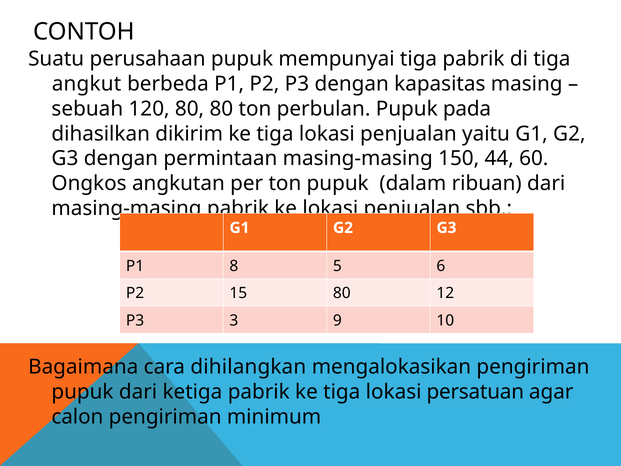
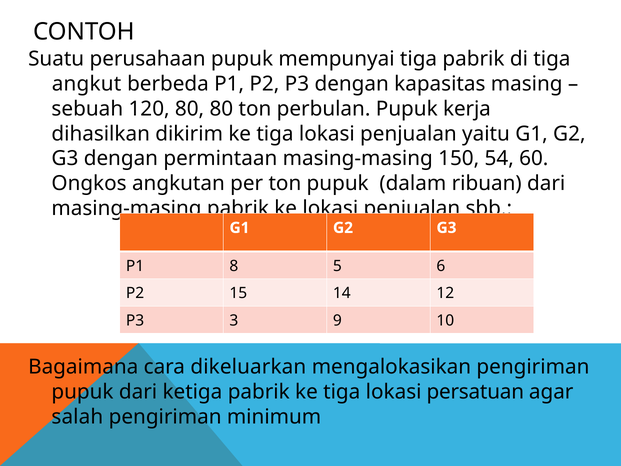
pada: pada -> kerja
44: 44 -> 54
15 80: 80 -> 14
dihilangkan: dihilangkan -> dikeluarkan
calon: calon -> salah
